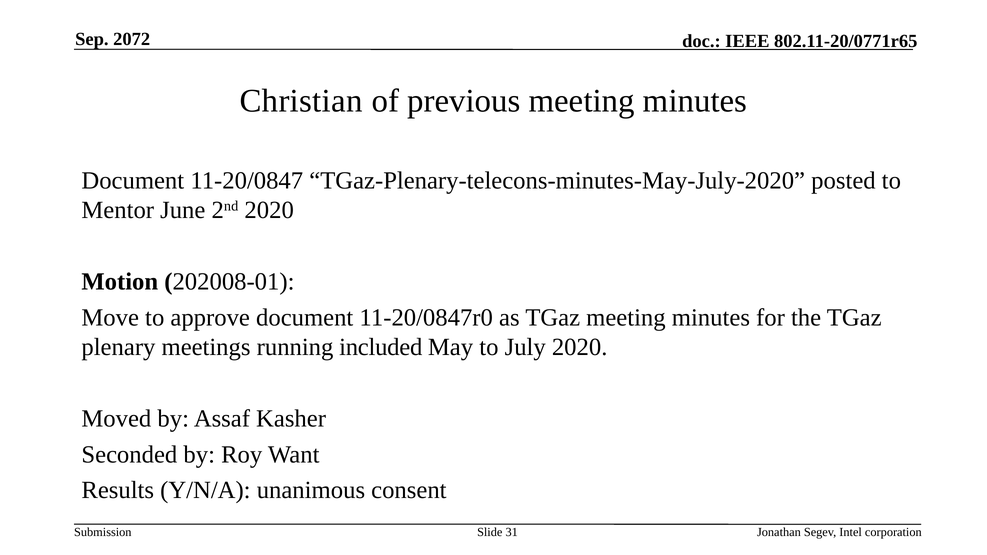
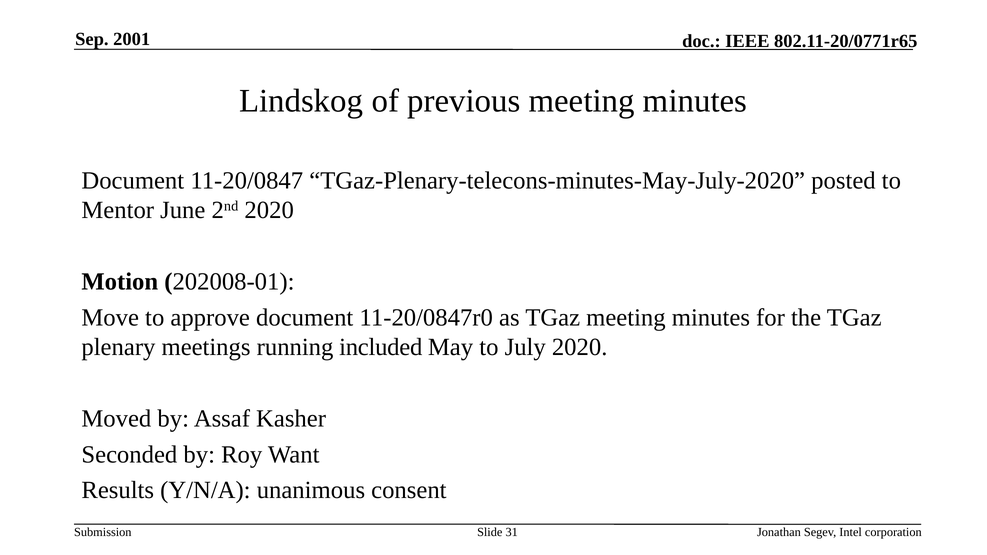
2072: 2072 -> 2001
Christian: Christian -> Lindskog
